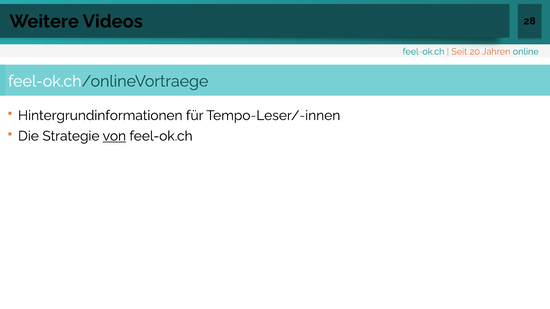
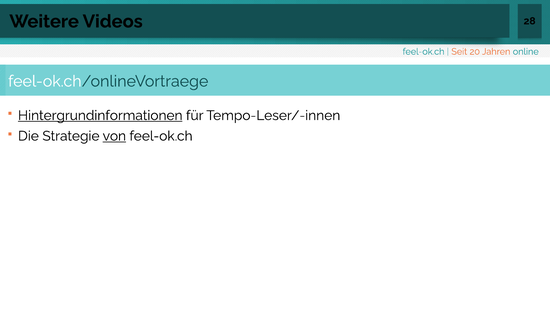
Hintergrundinformationen underline: none -> present
